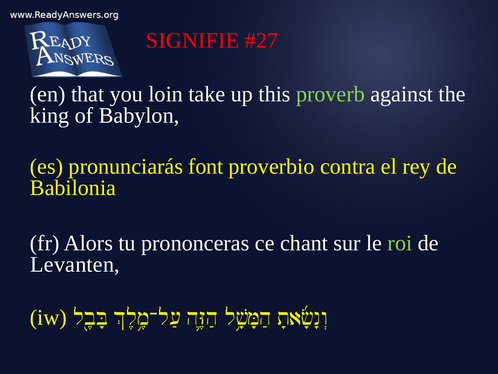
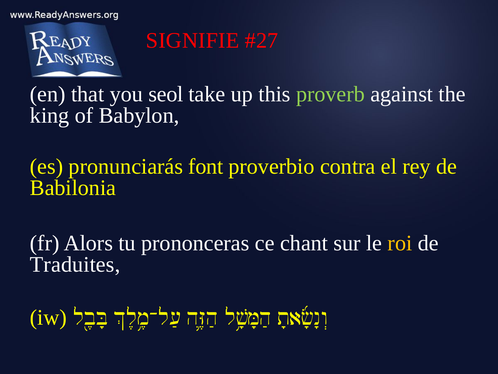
loin: loin -> seol
roi colour: light green -> yellow
Levanten: Levanten -> Traduites
